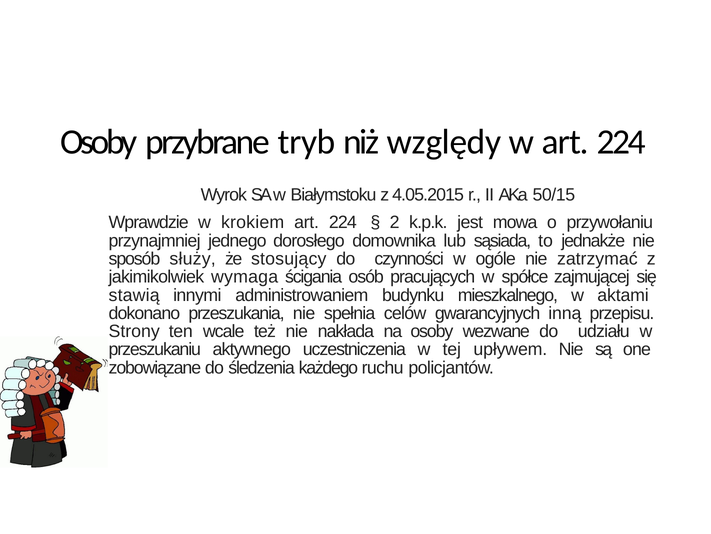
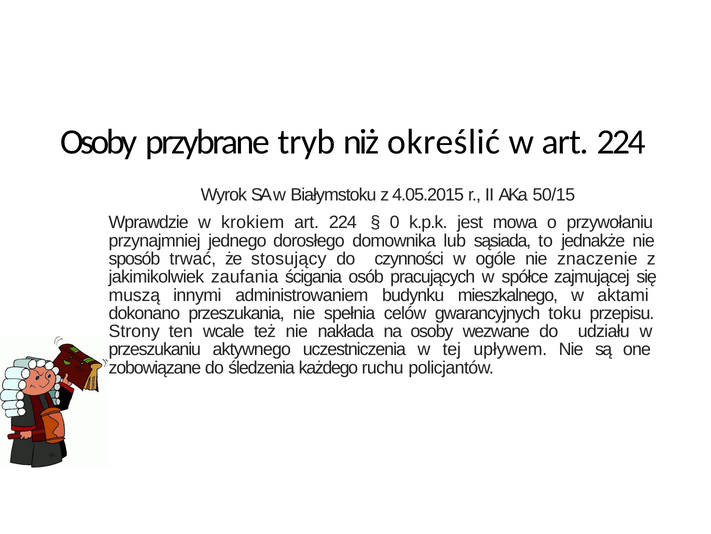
względy: względy -> określić
2: 2 -> 0
służy: służy -> trwać
zatrzymać: zatrzymać -> znaczenie
wymaga: wymaga -> zaufania
stawią: stawią -> muszą
inną: inną -> toku
